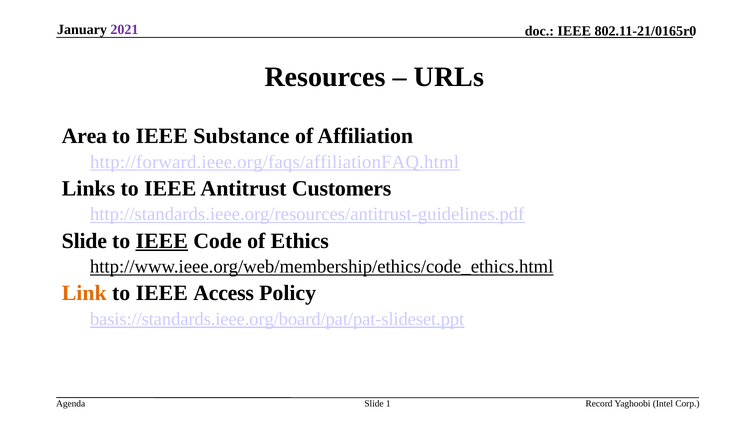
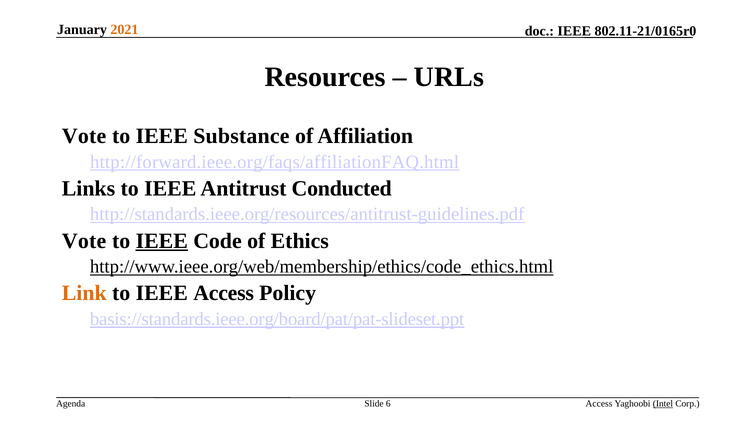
2021 colour: purple -> orange
Area at (84, 136): Area -> Vote
Customers: Customers -> Conducted
Slide at (84, 241): Slide -> Vote
1: 1 -> 6
Record at (599, 404): Record -> Access
Intel underline: none -> present
